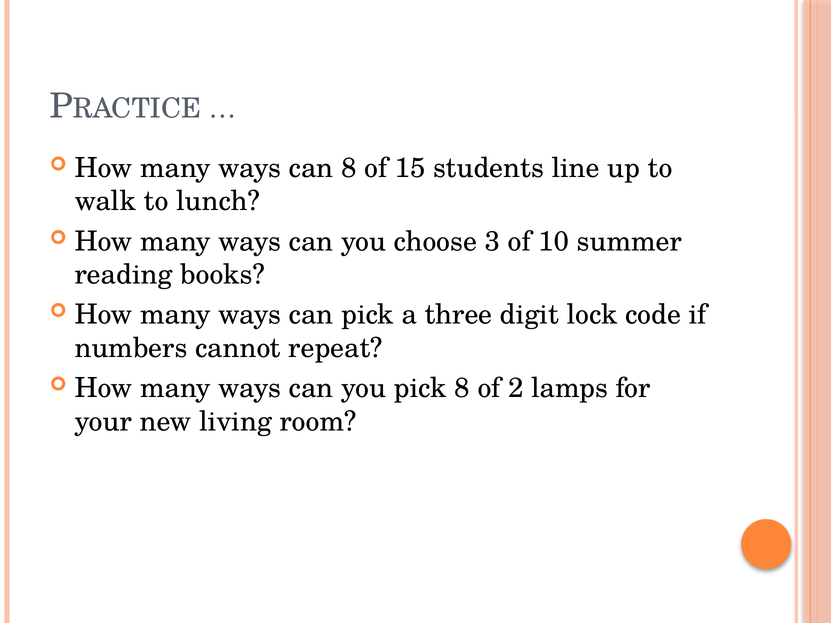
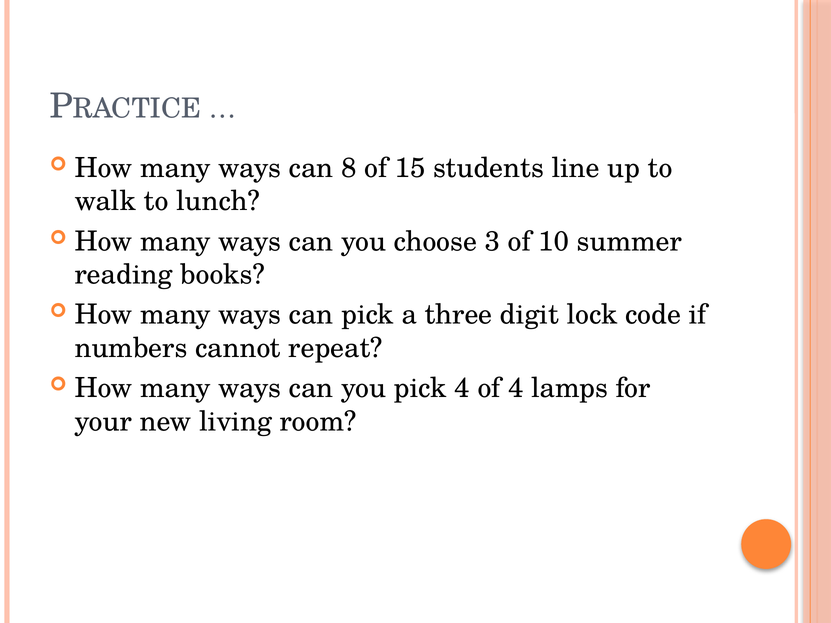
pick 8: 8 -> 4
of 2: 2 -> 4
